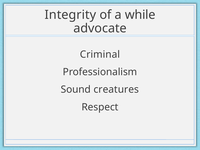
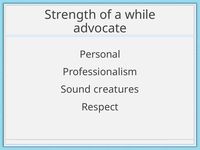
Integrity: Integrity -> Strength
Criminal: Criminal -> Personal
